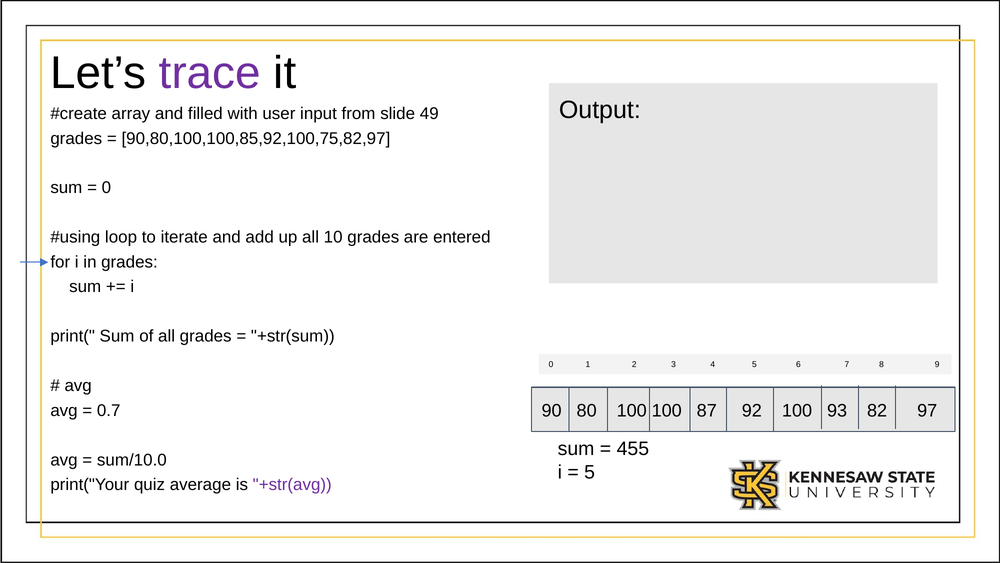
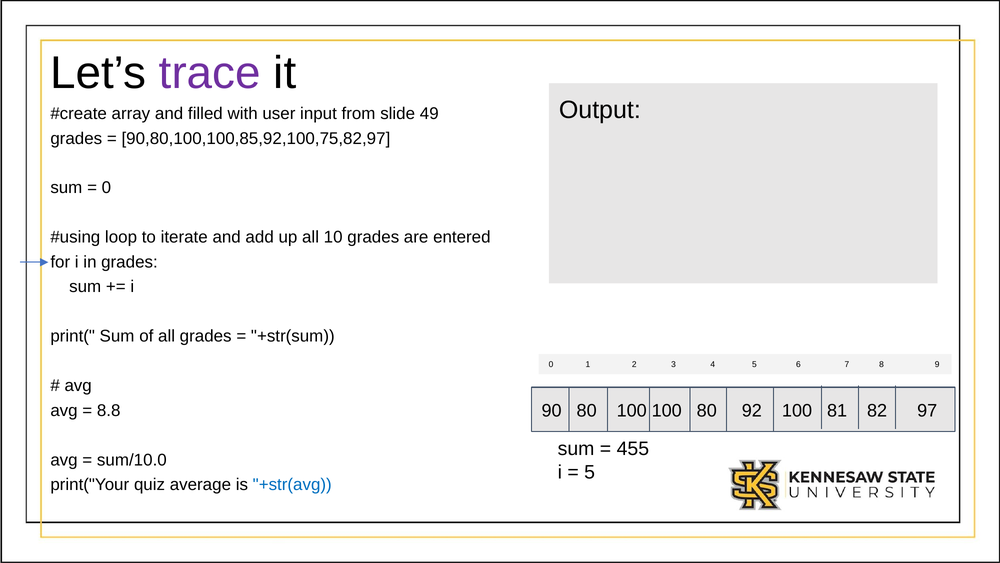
100 87: 87 -> 80
93: 93 -> 81
0.7: 0.7 -> 8.8
+str(avg colour: purple -> blue
